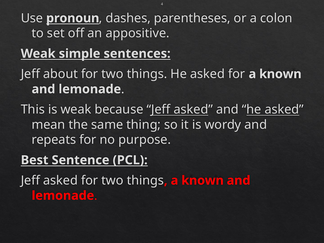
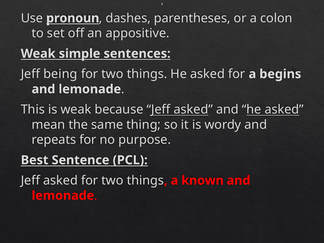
about: about -> being
for a known: known -> begins
